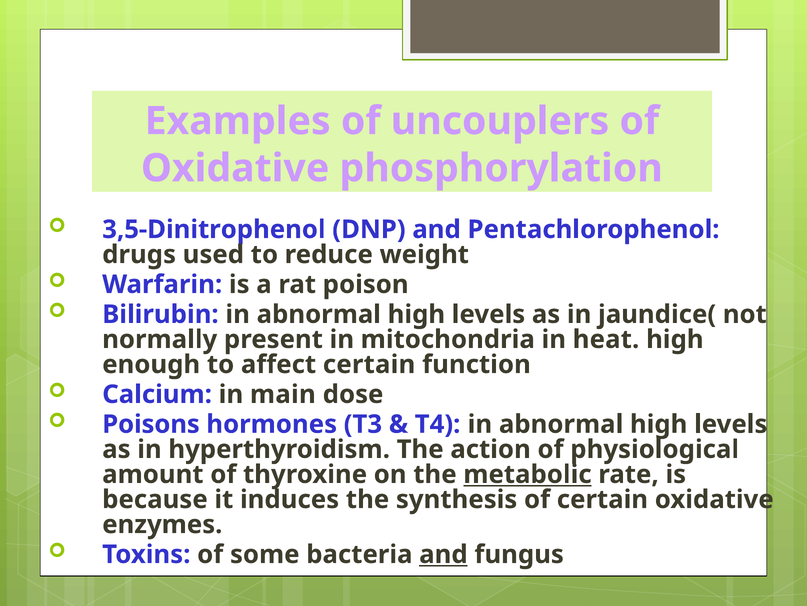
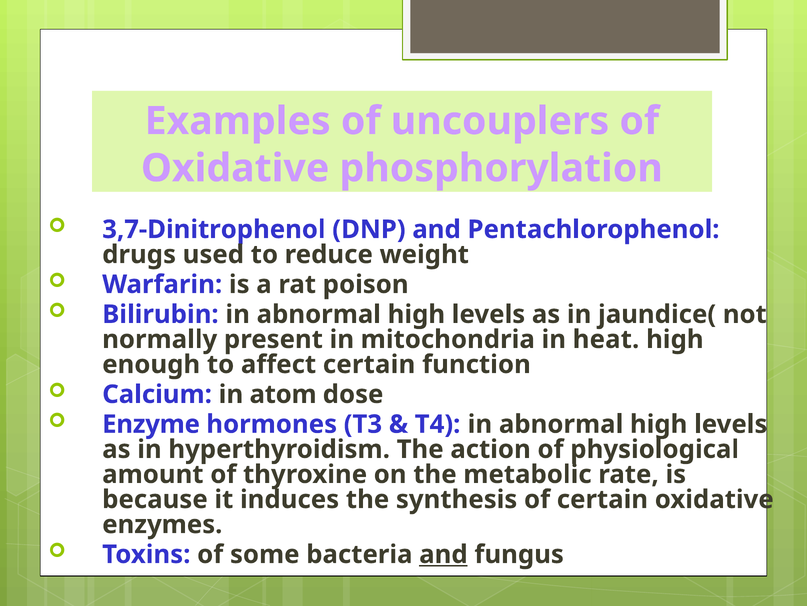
3,5-Dinitrophenol: 3,5-Dinitrophenol -> 3,7-Dinitrophenol
main: main -> atom
Poisons: Poisons -> Enzyme
metabolic underline: present -> none
